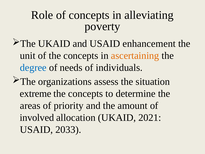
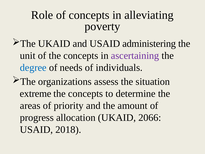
enhancement: enhancement -> administering
ascertaining colour: orange -> purple
involved: involved -> progress
2021: 2021 -> 2066
2033: 2033 -> 2018
